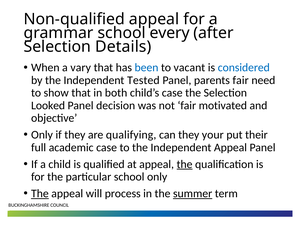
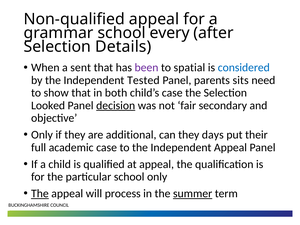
vary: vary -> sent
been colour: blue -> purple
vacant: vacant -> spatial
parents fair: fair -> sits
decision underline: none -> present
motivated: motivated -> secondary
qualifying: qualifying -> additional
your: your -> days
the at (185, 164) underline: present -> none
